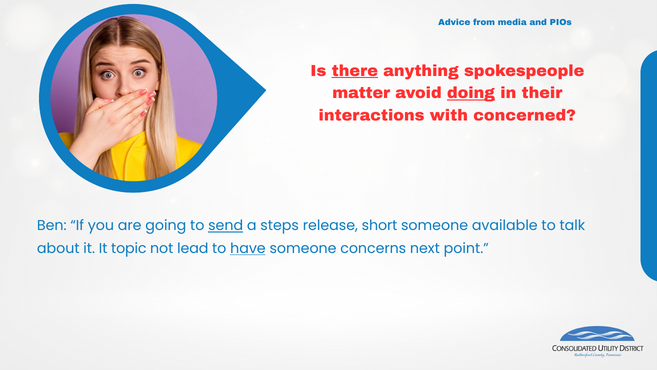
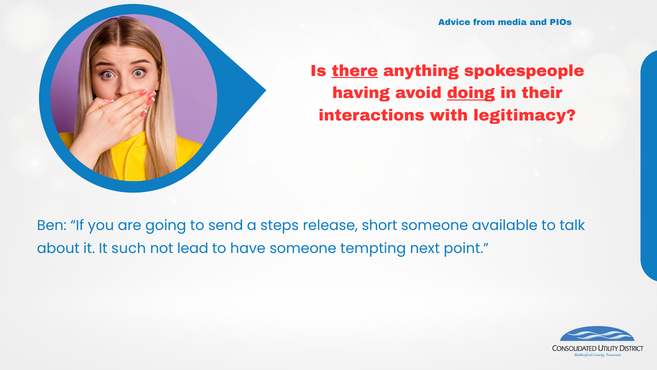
matter: matter -> having
concerned: concerned -> legitimacy
send underline: present -> none
topic: topic -> such
have underline: present -> none
concerns: concerns -> tempting
